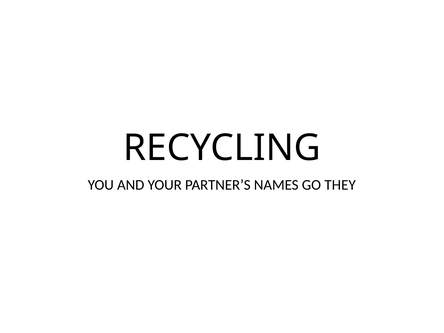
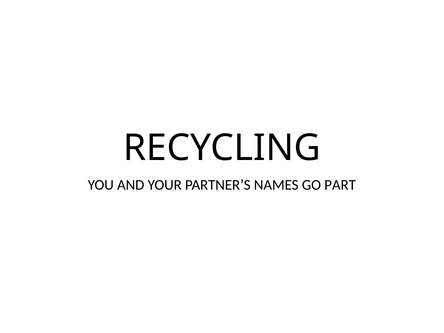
THEY: THEY -> PART
